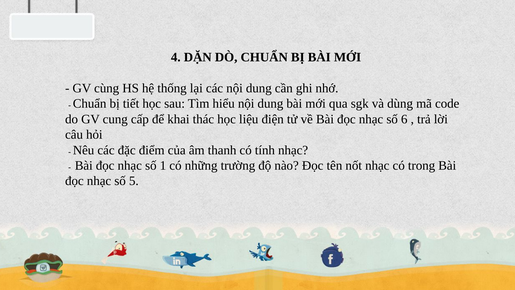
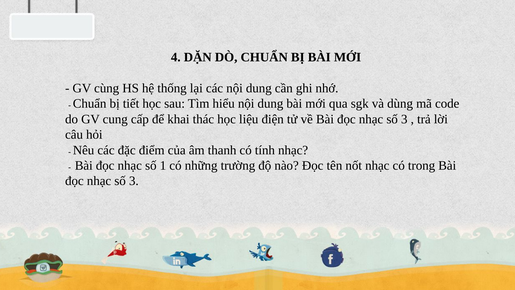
6 at (404, 119): 6 -> 3
5 at (134, 181): 5 -> 3
